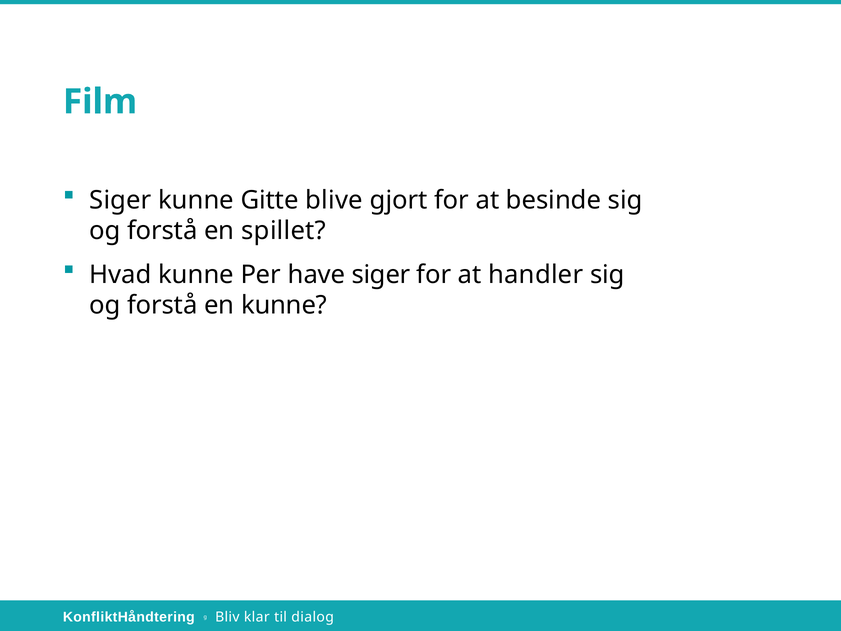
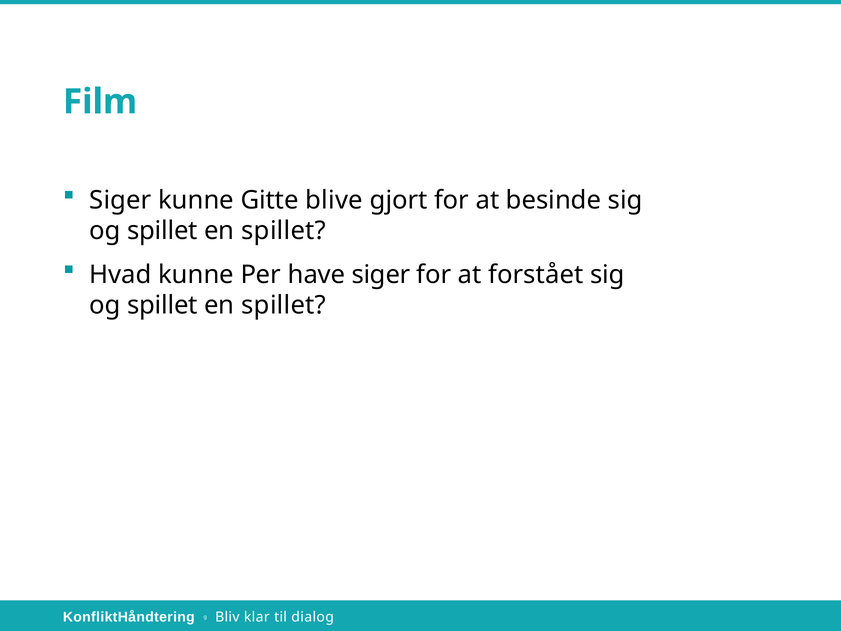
forstå at (162, 231): forstå -> spillet
handler: handler -> forstået
forstå at (162, 305): forstå -> spillet
kunne at (284, 305): kunne -> spillet
